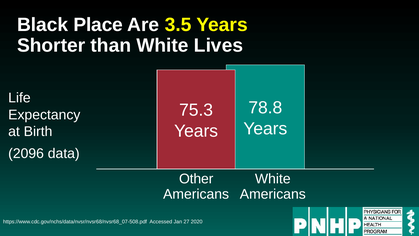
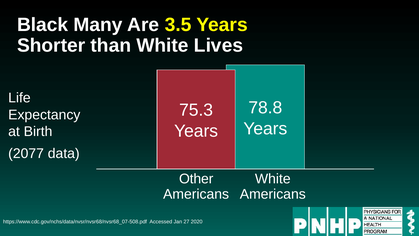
Place: Place -> Many
2096: 2096 -> 2077
